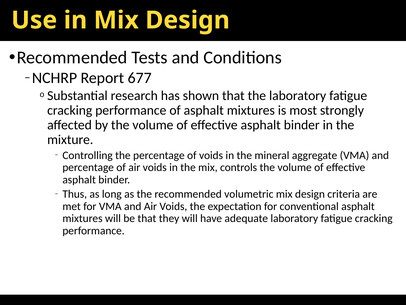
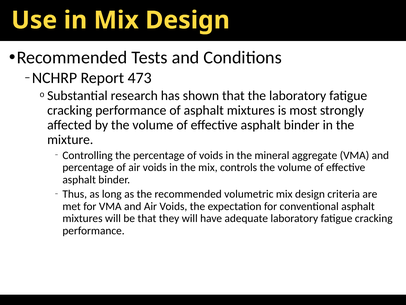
677: 677 -> 473
